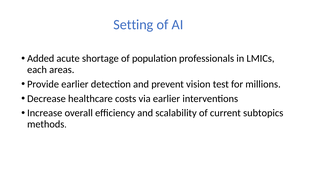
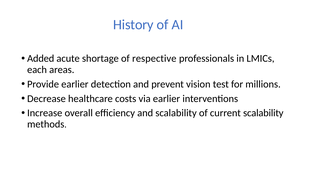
Setting: Setting -> History
population: population -> respective
current subtopics: subtopics -> scalability
